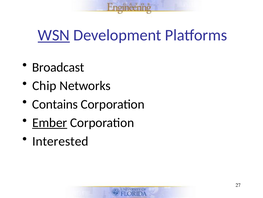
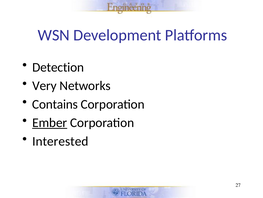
WSN underline: present -> none
Broadcast: Broadcast -> Detection
Chip: Chip -> Very
